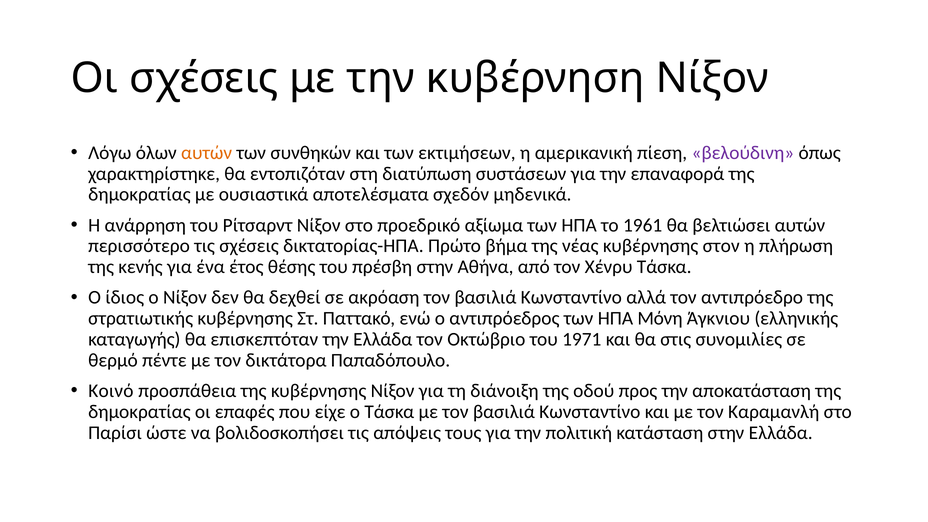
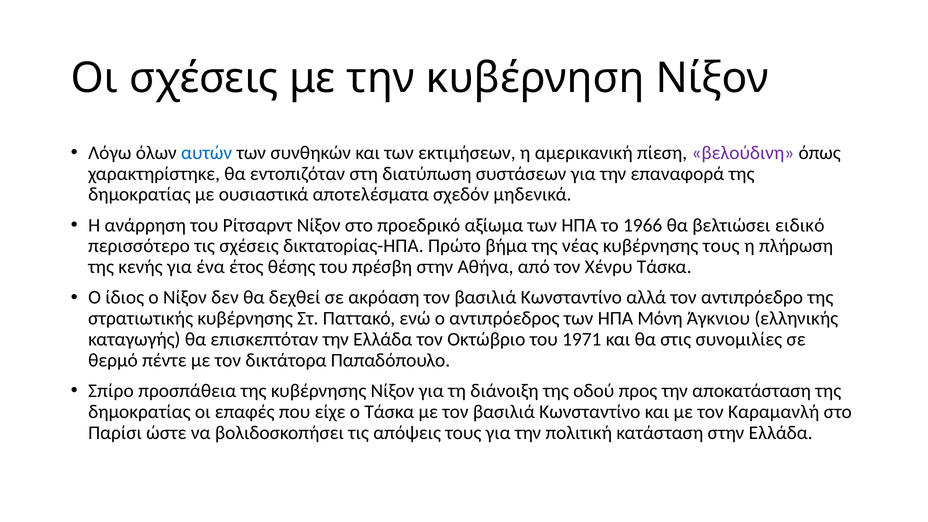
αυτών at (207, 153) colour: orange -> blue
1961: 1961 -> 1966
βελτιώσει αυτών: αυτών -> ειδικό
κυβέρνησης στον: στον -> τους
Κοινό: Κοινό -> Σπίρο
